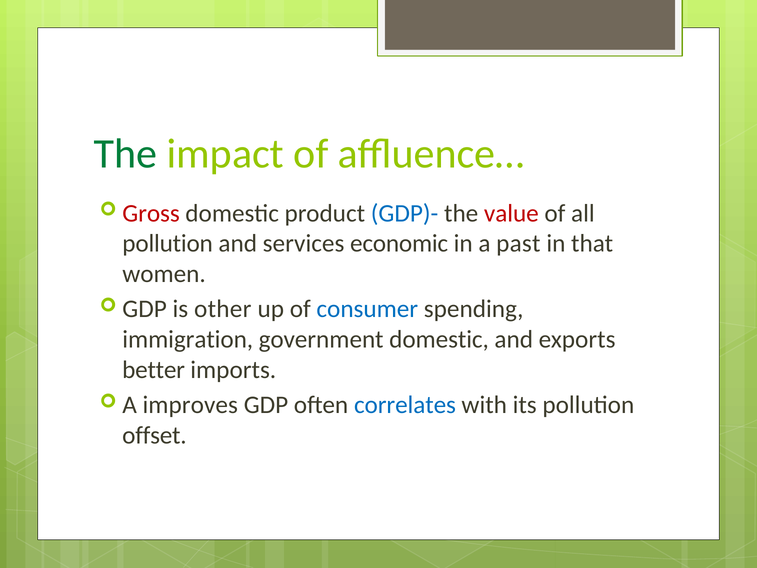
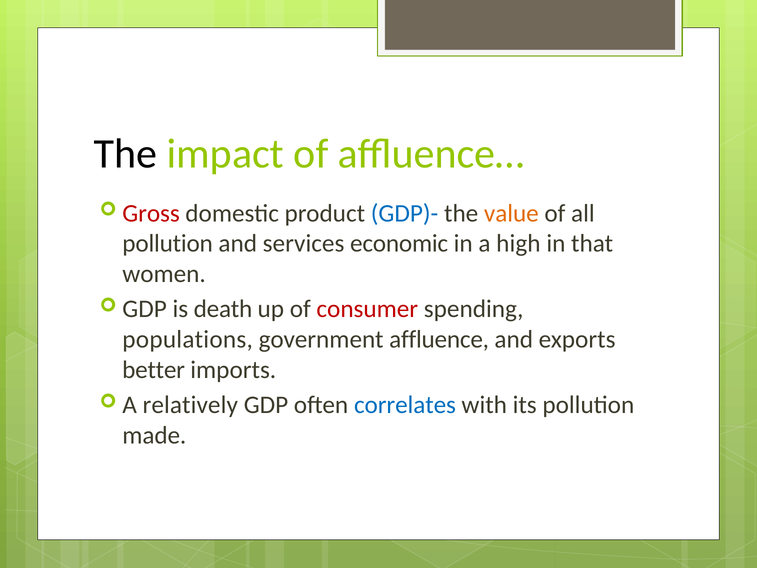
The at (126, 154) colour: green -> black
value colour: red -> orange
past: past -> high
other: other -> death
consumer colour: blue -> red
immigration: immigration -> populations
government domestic: domestic -> affluence
improves: improves -> relatively
offset: offset -> made
